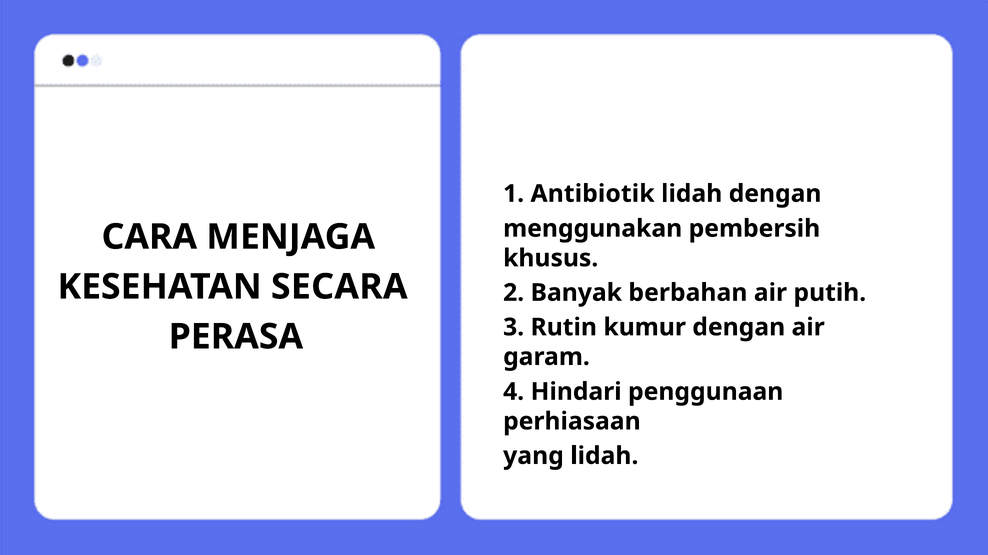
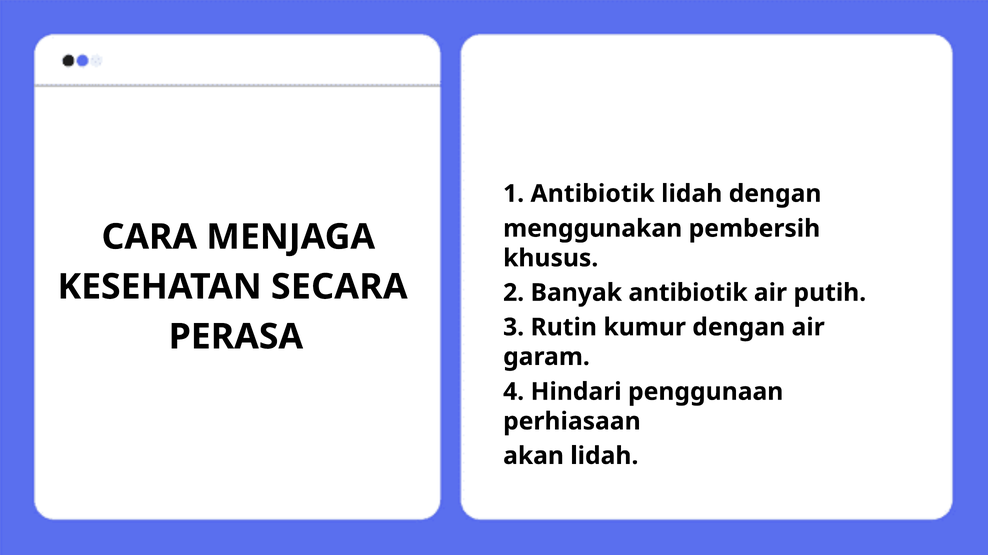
Banyak berbahan: berbahan -> antibiotik
yang: yang -> akan
